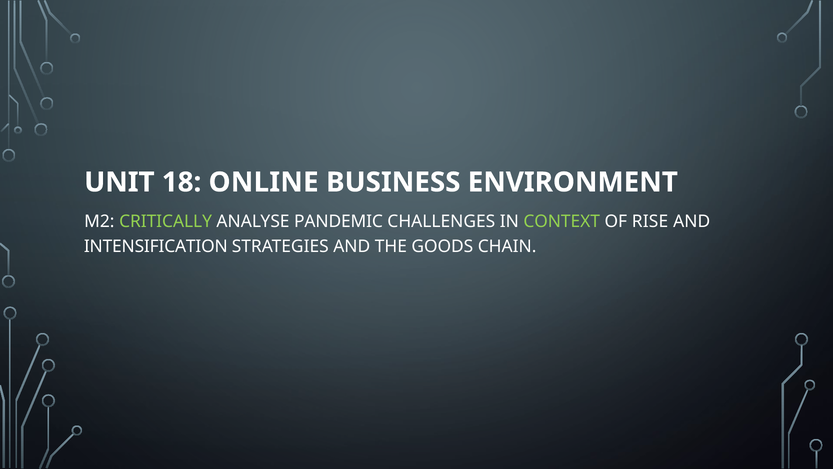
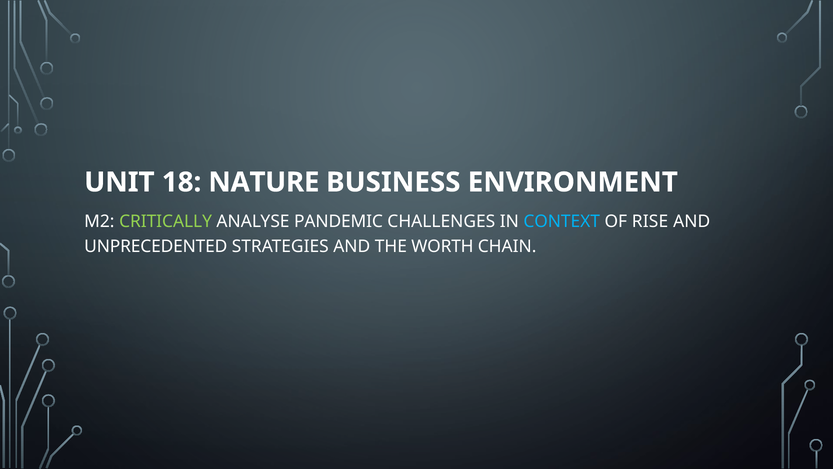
ONLINE: ONLINE -> NATURE
CONTEXT colour: light green -> light blue
INTENSIFICATION: INTENSIFICATION -> UNPRECEDENTED
GOODS: GOODS -> WORTH
